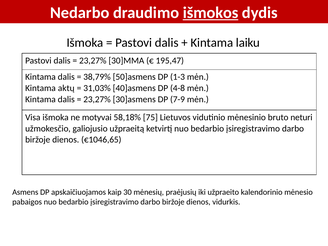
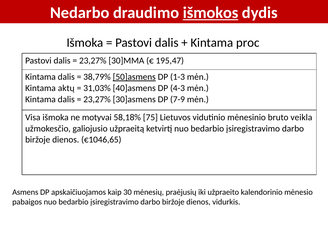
laiku: laiku -> proc
50]asmens underline: none -> present
4-8: 4-8 -> 4-3
neturi: neturi -> veikla
